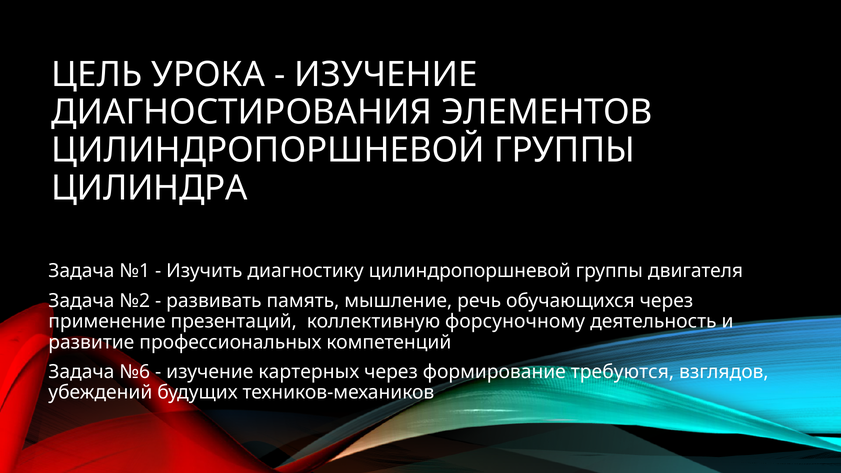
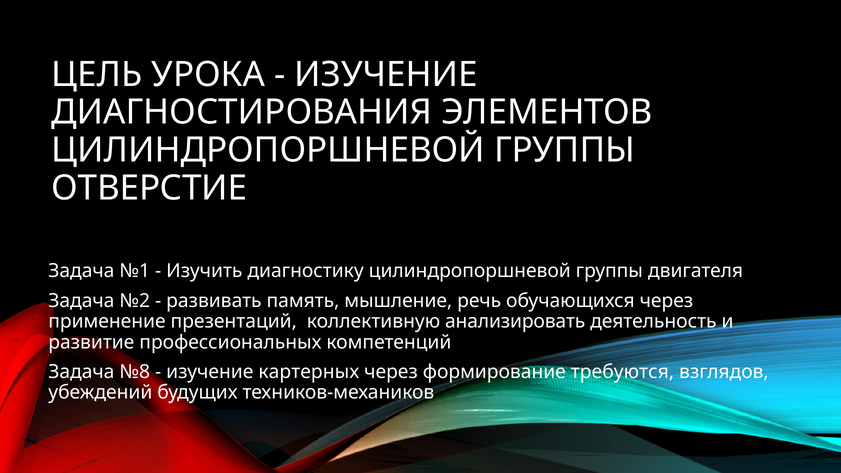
ЦИЛИНДРА: ЦИЛИНДРА -> ОТВЕРСТИЕ
форсуночному: форсуночному -> анализировать
№6: №6 -> №8
